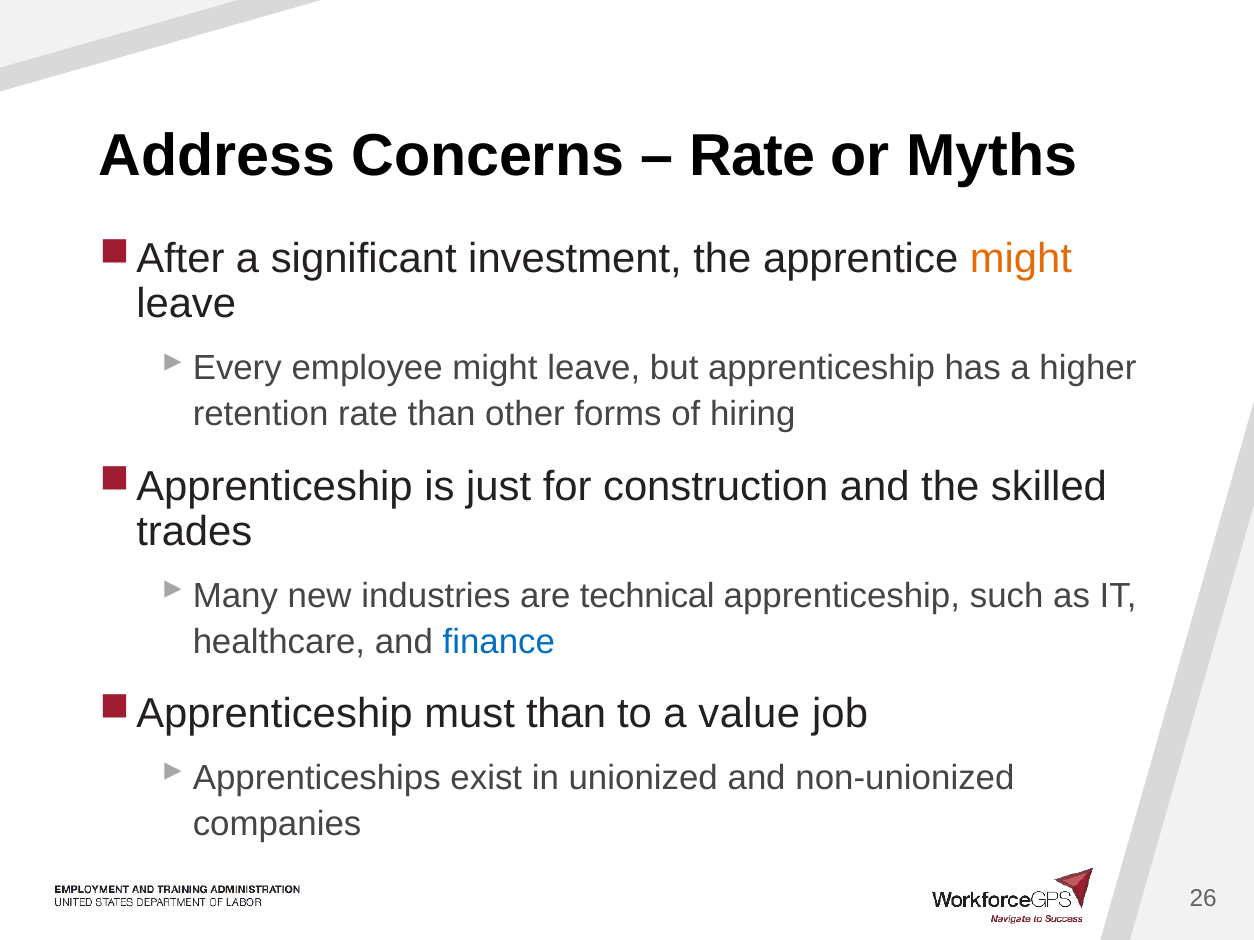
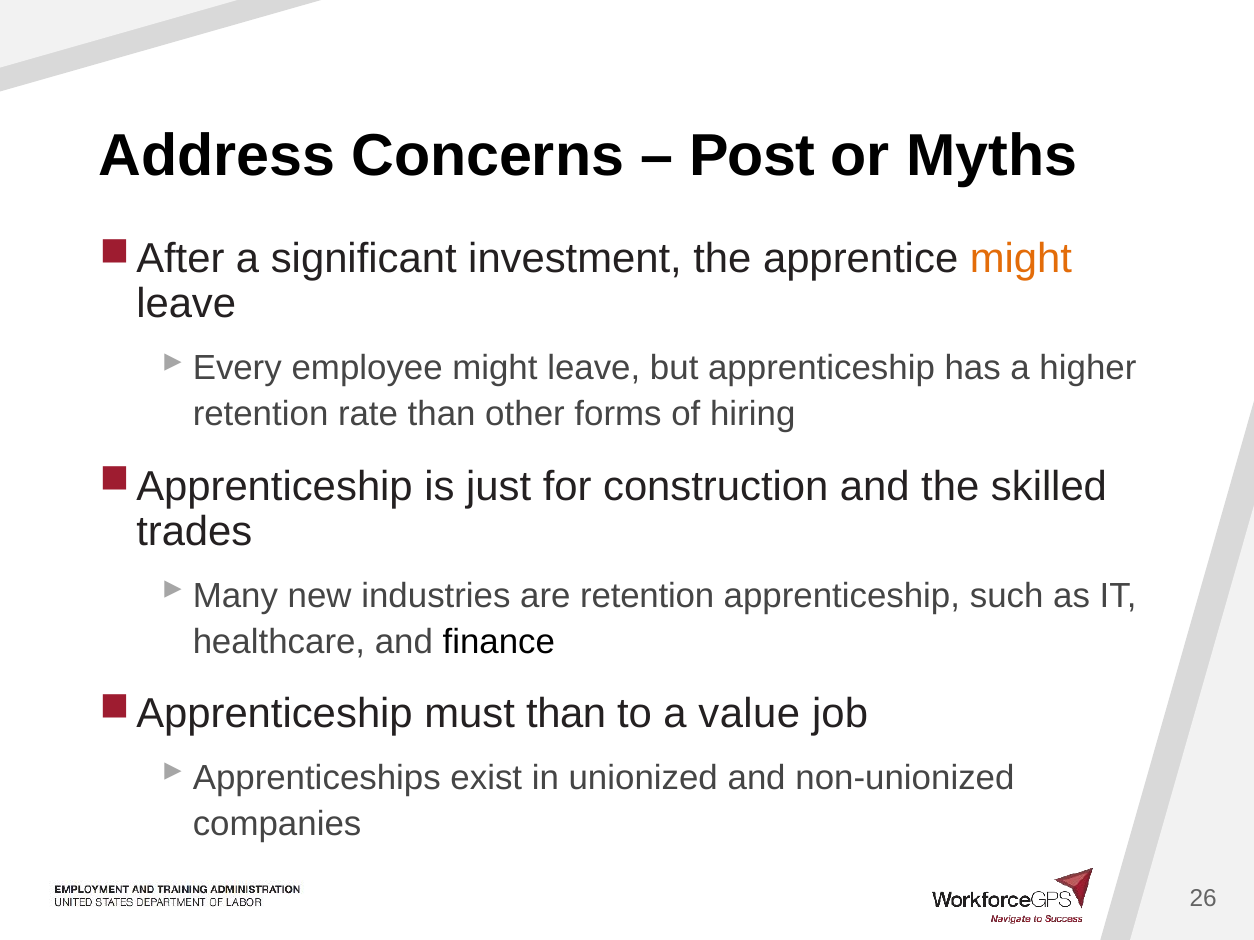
Rate at (752, 156): Rate -> Post
are technical: technical -> retention
finance colour: blue -> black
